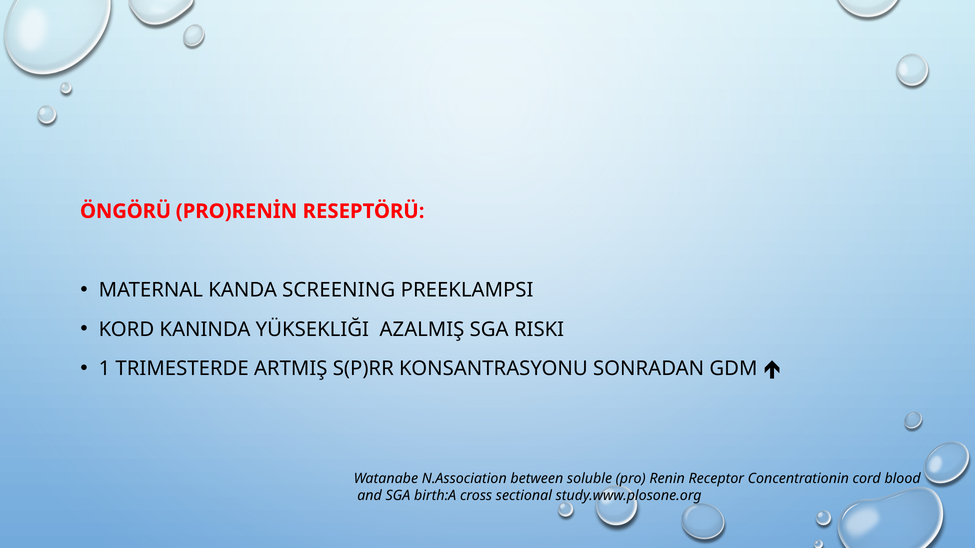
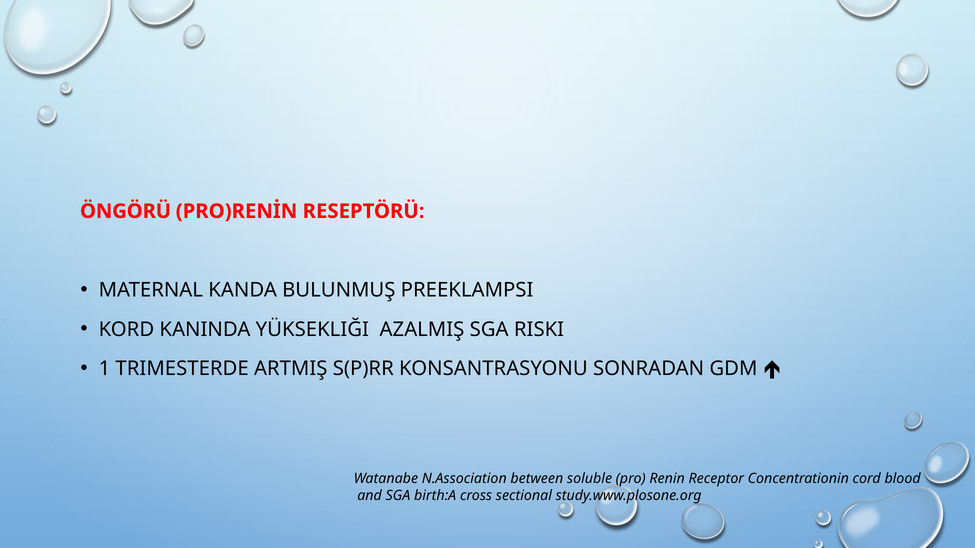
SCREENING: SCREENING -> BULUNMUŞ
